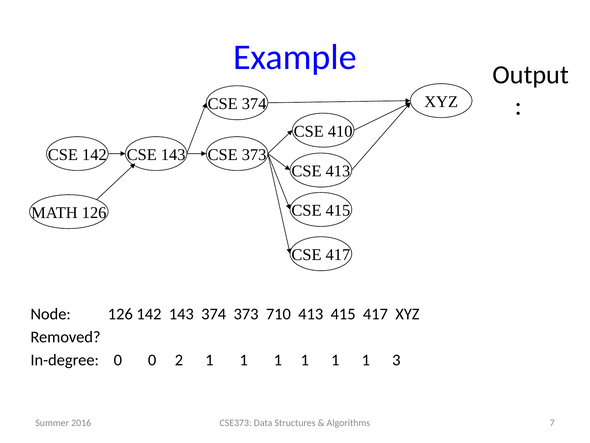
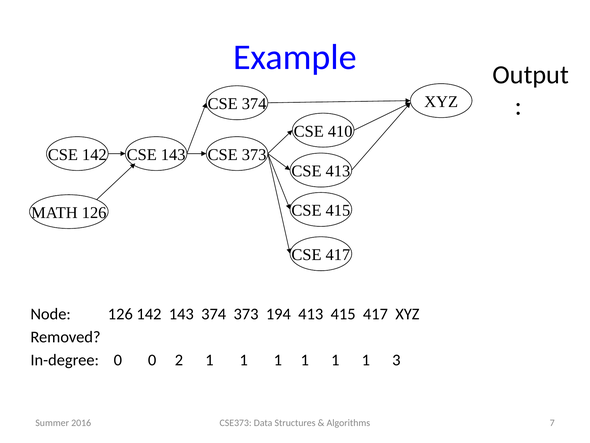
710: 710 -> 194
